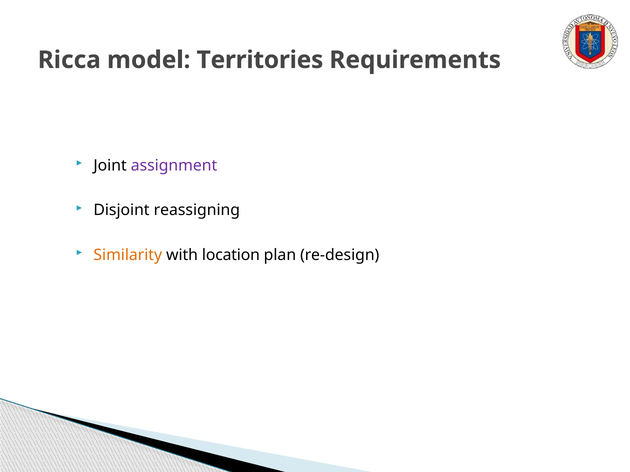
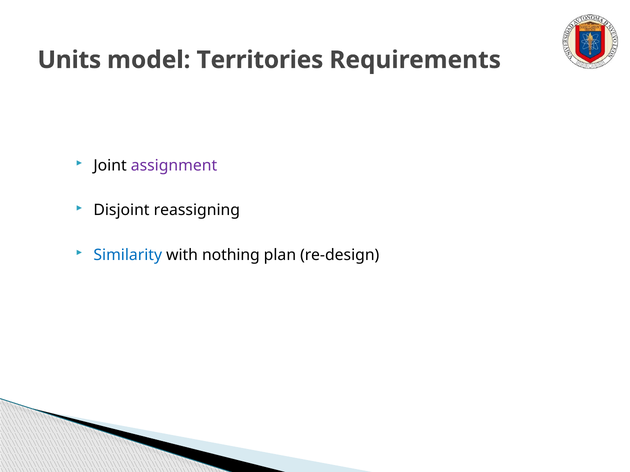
Ricca: Ricca -> Units
Similarity colour: orange -> blue
location: location -> nothing
